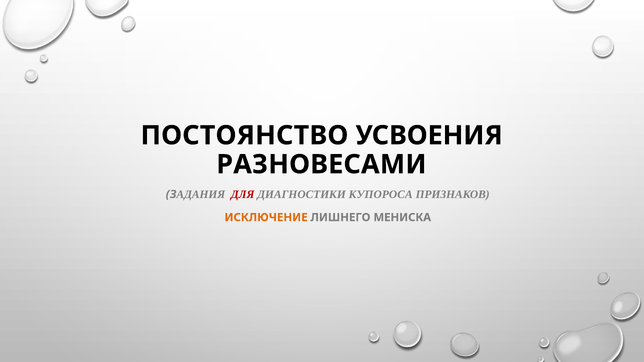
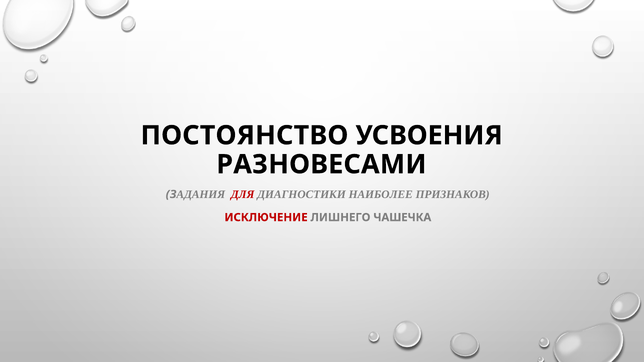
КУПОРОСА: КУПОРОСА -> НАИБОЛЕЕ
ИСКЛЮЧЕНИЕ colour: orange -> red
МЕНИСКА: МЕНИСКА -> ЧАШЕЧКА
